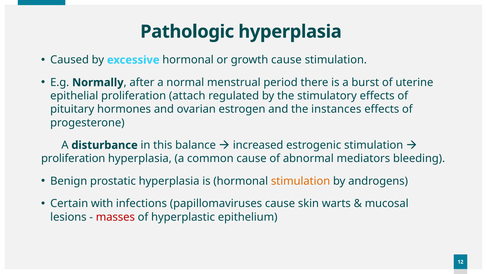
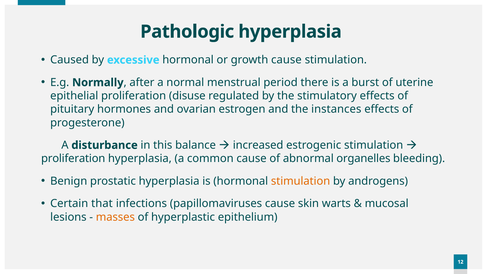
attach: attach -> disuse
mediators: mediators -> organelles
with: with -> that
masses colour: red -> orange
